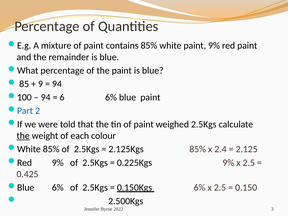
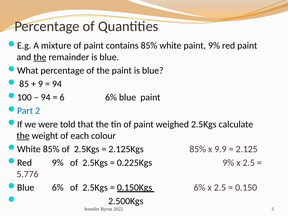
the at (40, 57) underline: none -> present
2.4: 2.4 -> 9.9
0.425: 0.425 -> 5.776
